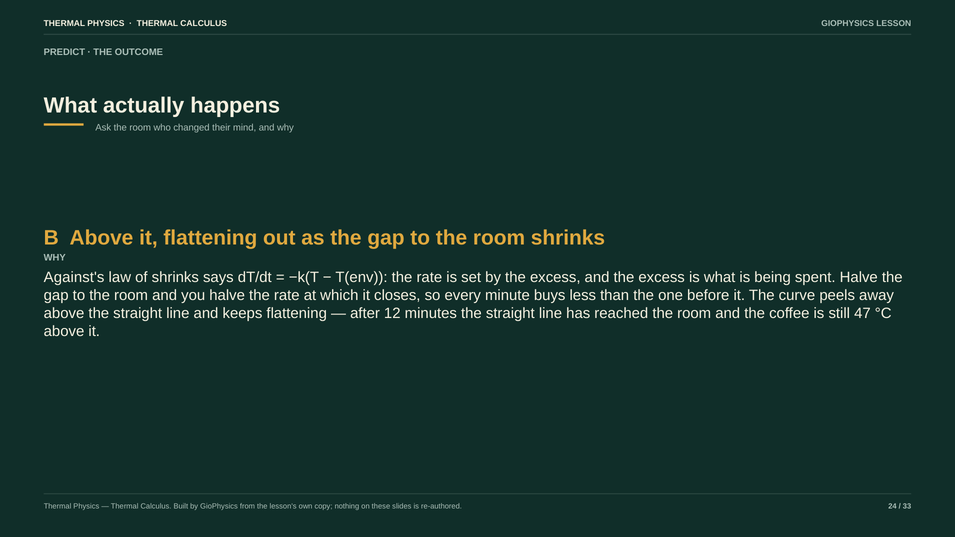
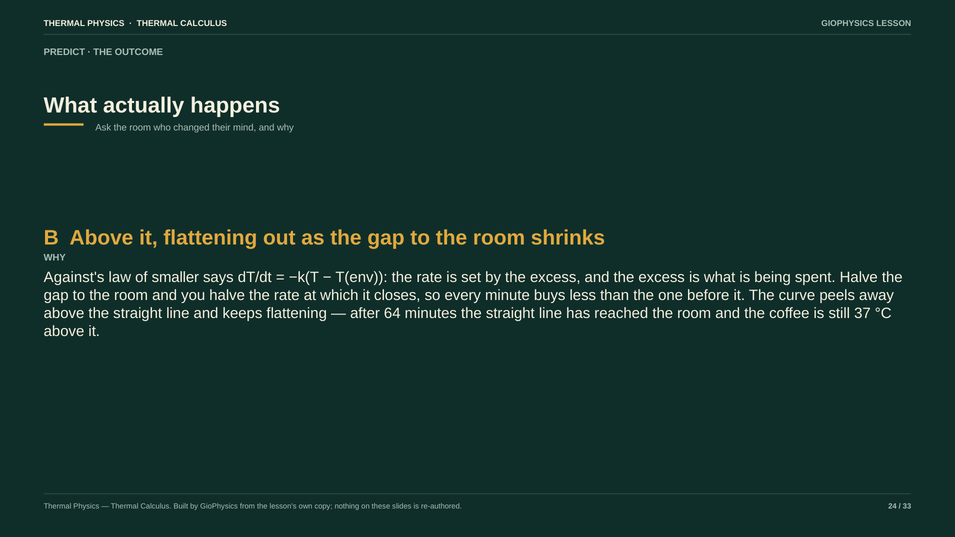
of shrinks: shrinks -> smaller
12: 12 -> 64
47: 47 -> 37
